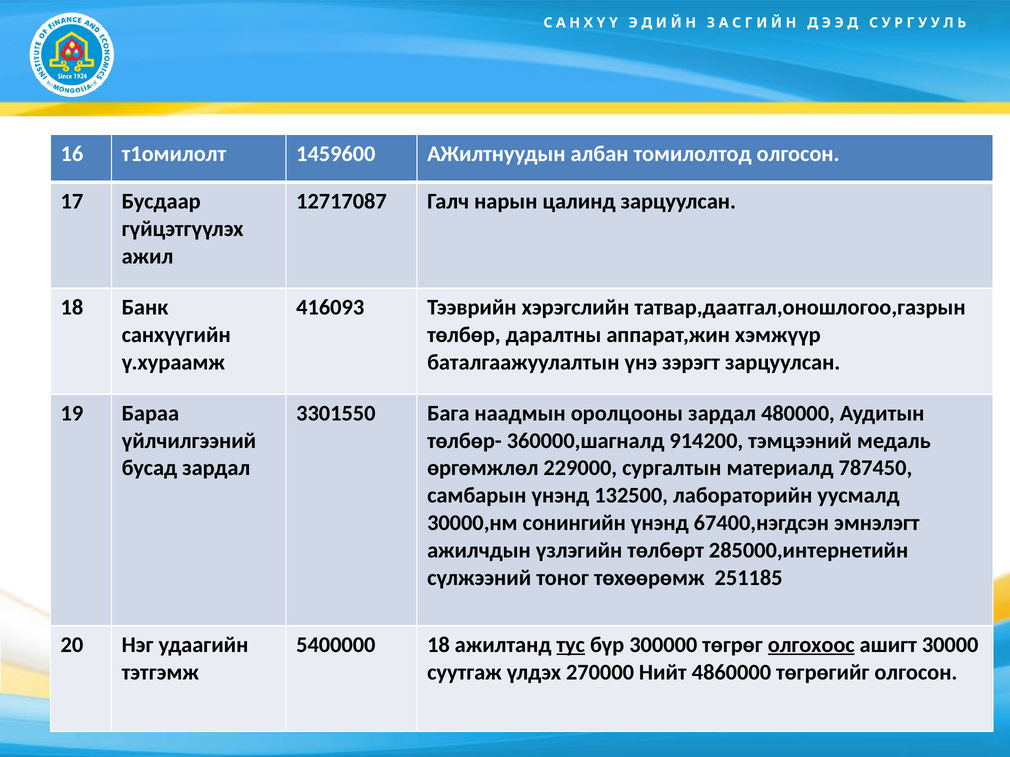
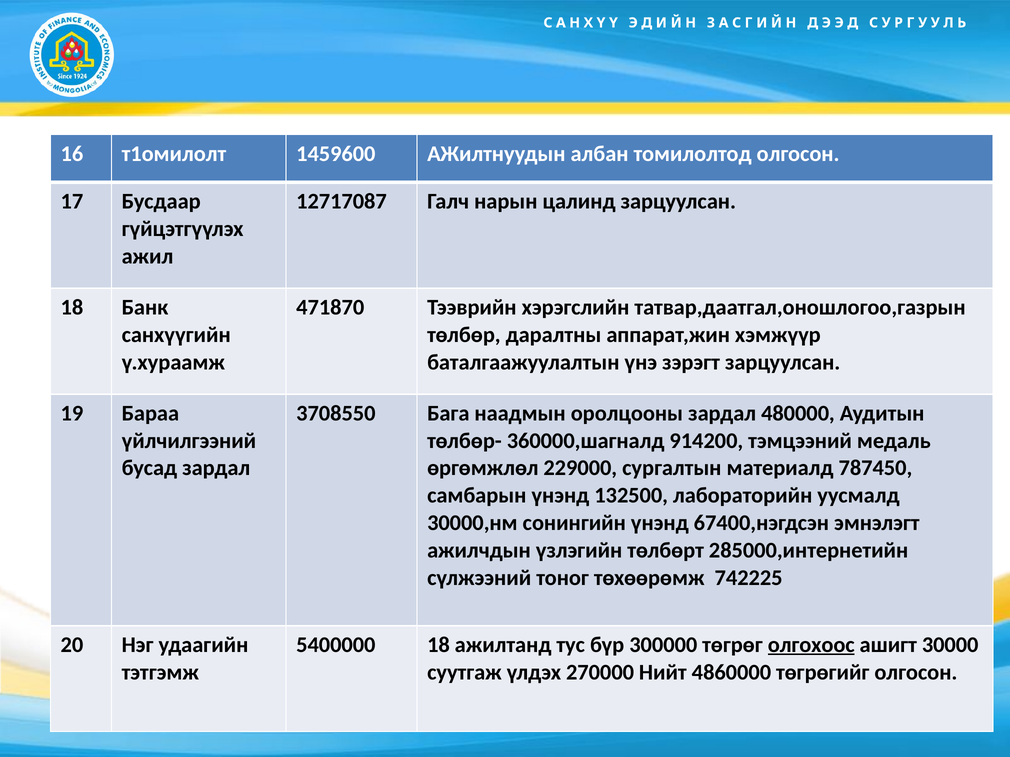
416093: 416093 -> 471870
3301550: 3301550 -> 3708550
251185: 251185 -> 742225
тус underline: present -> none
